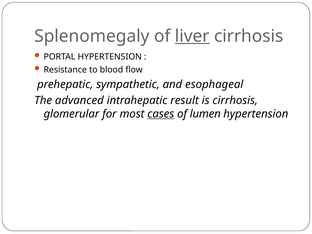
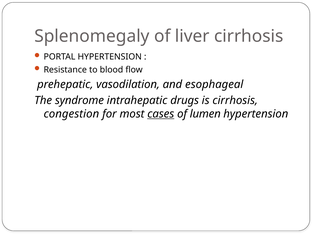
liver underline: present -> none
sympathetic: sympathetic -> vasodilation
advanced: advanced -> syndrome
result: result -> drugs
glomerular: glomerular -> congestion
